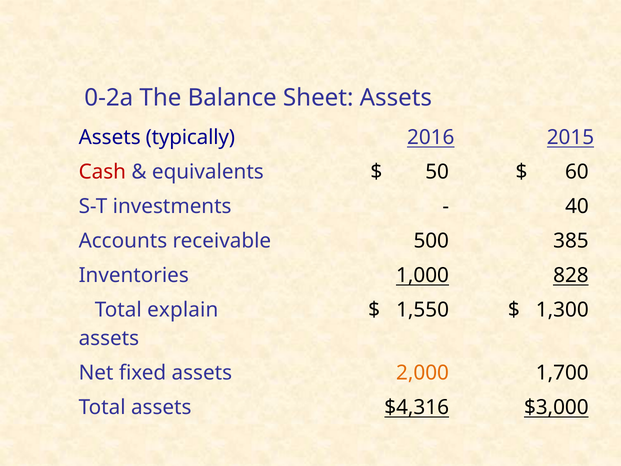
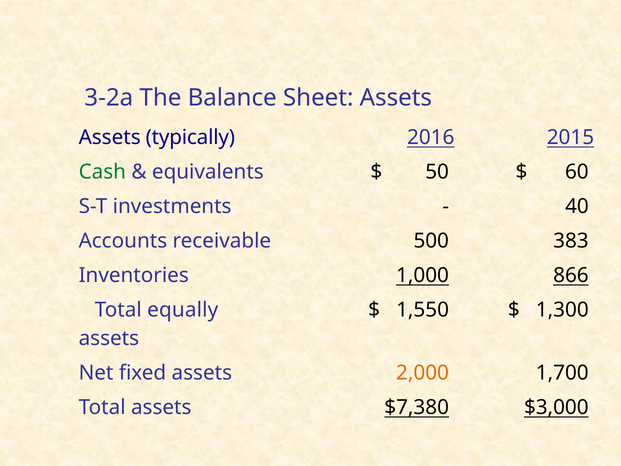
0-2a: 0-2a -> 3-2a
Cash colour: red -> green
385: 385 -> 383
828: 828 -> 866
explain: explain -> equally
$4,316: $4,316 -> $7,380
